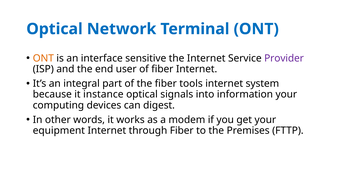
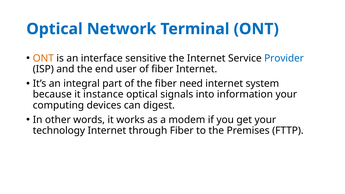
Provider colour: purple -> blue
tools: tools -> need
equipment: equipment -> technology
